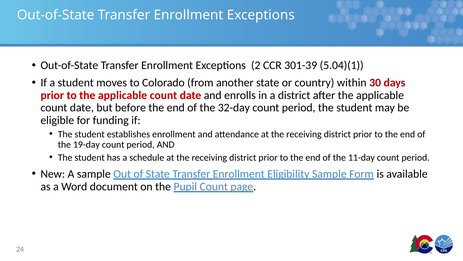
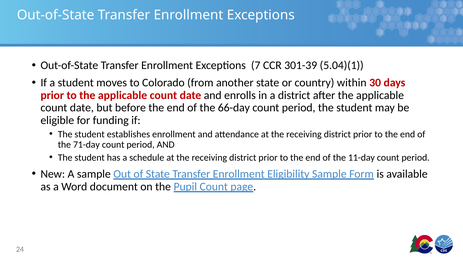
2: 2 -> 7
32-day: 32-day -> 66-day
19-day: 19-day -> 71-day
